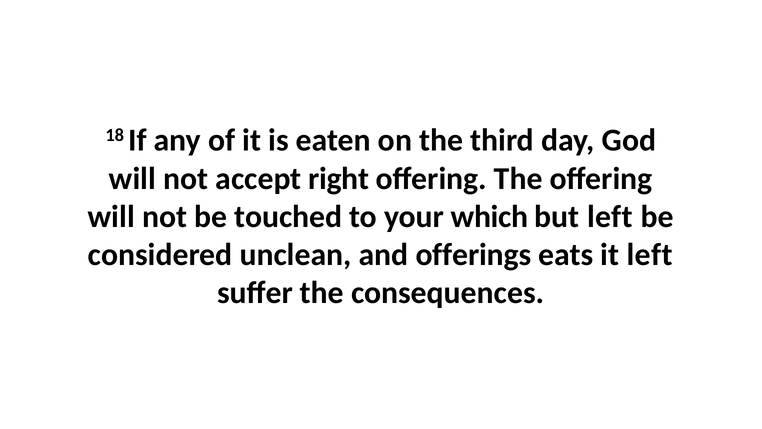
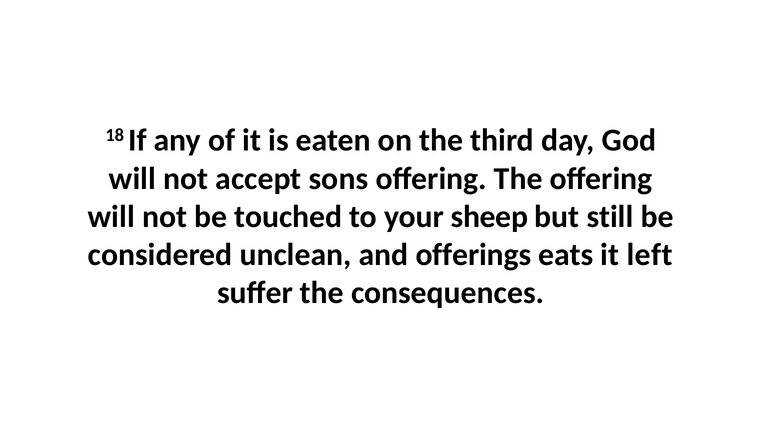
right: right -> sons
which: which -> sheep
but left: left -> still
